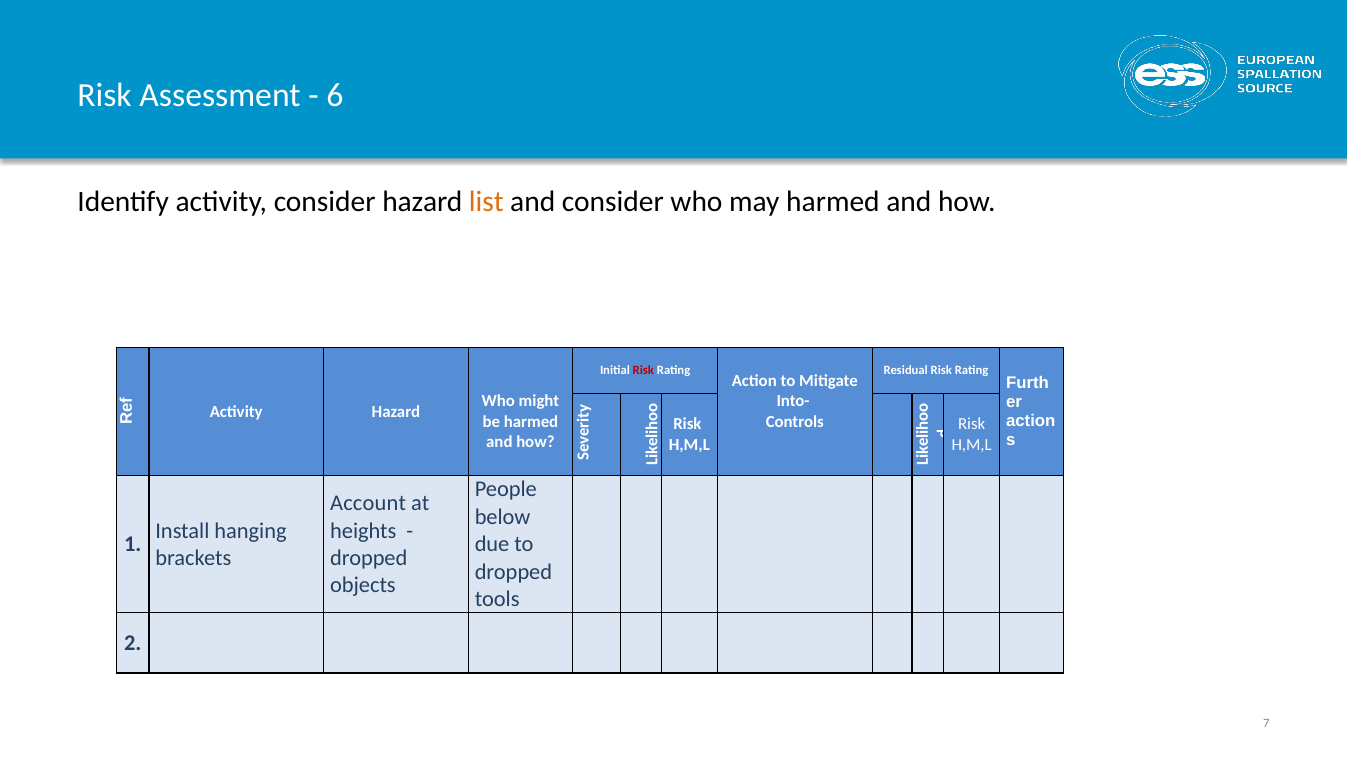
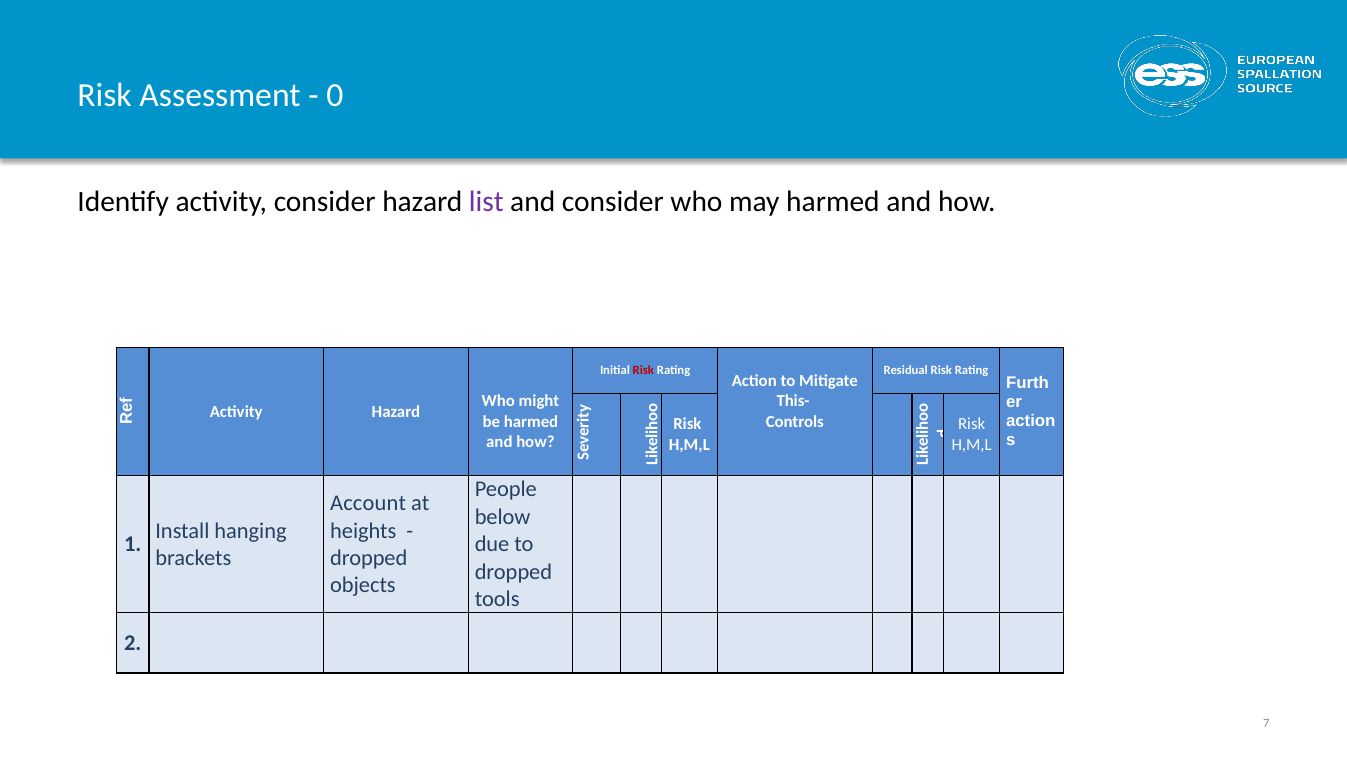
6: 6 -> 0
list colour: orange -> purple
Into-: Into- -> This-
